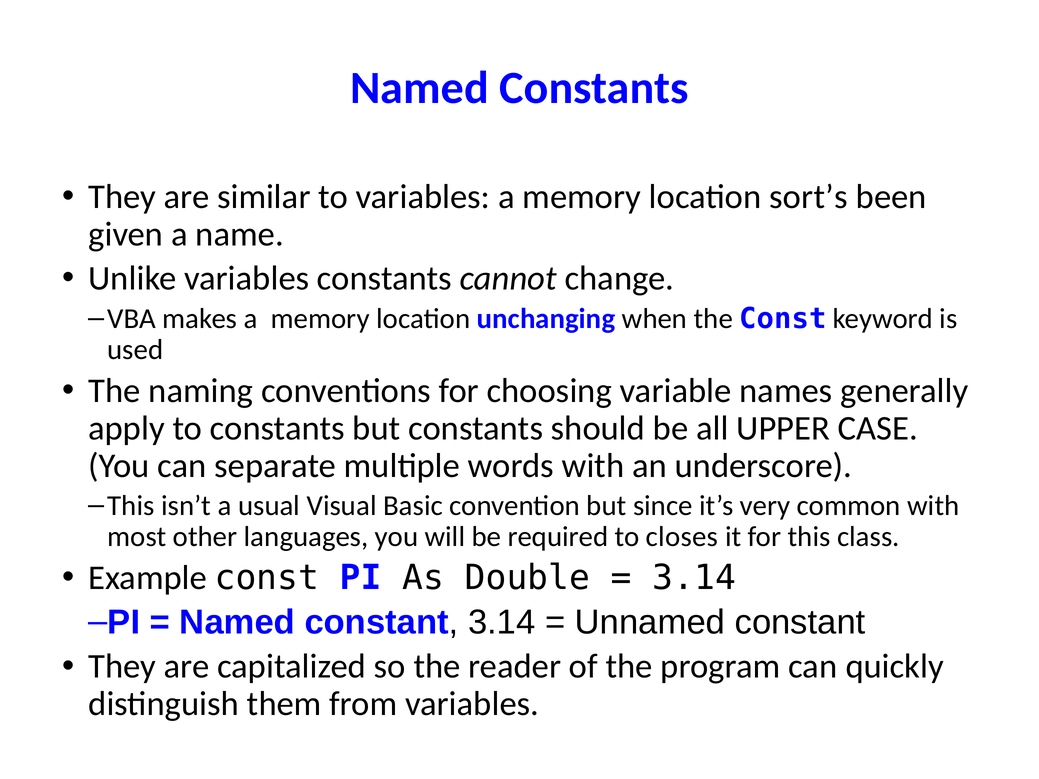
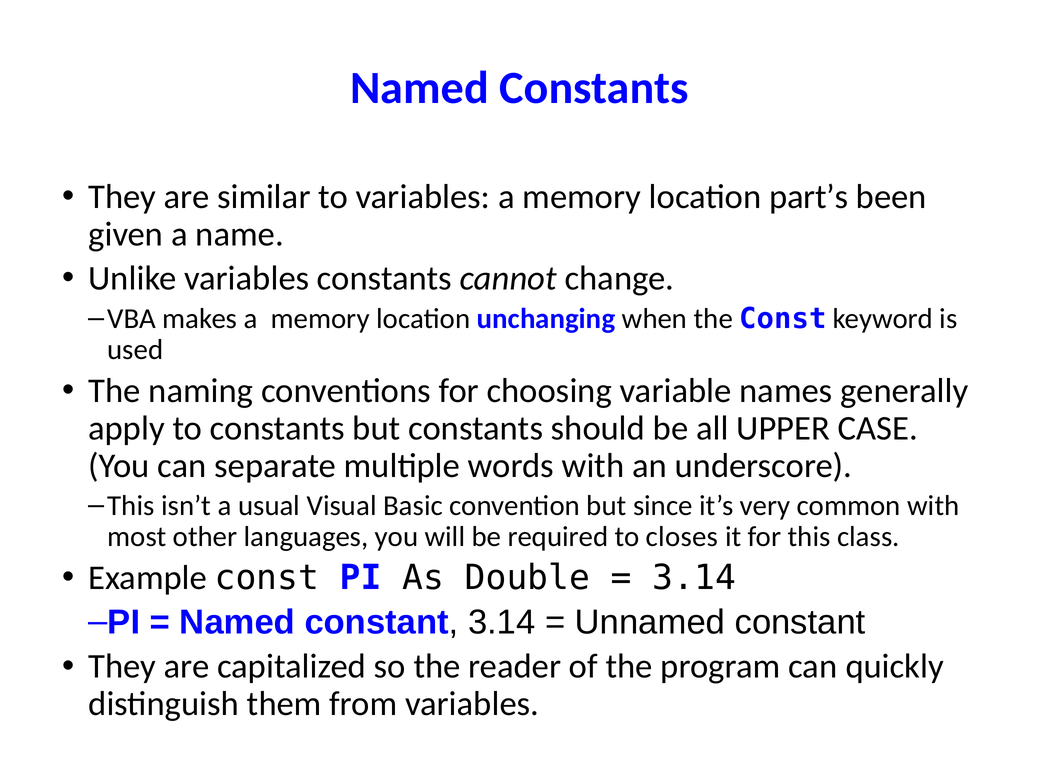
sort’s: sort’s -> part’s
